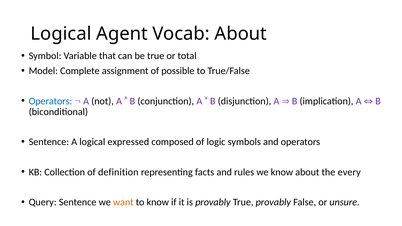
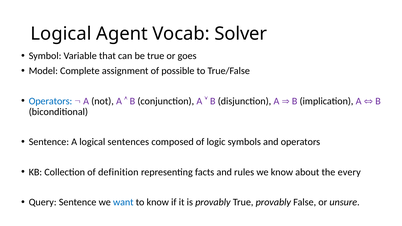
Vocab About: About -> Solver
total: total -> goes
expressed: expressed -> sentences
want colour: orange -> blue
